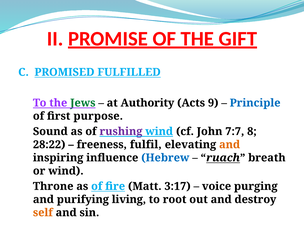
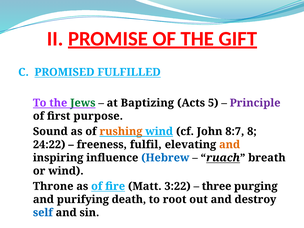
Authority: Authority -> Baptizing
9: 9 -> 5
Principle colour: blue -> purple
rushing colour: purple -> orange
7:7: 7:7 -> 8:7
28:22: 28:22 -> 24:22
3:17: 3:17 -> 3:22
voice: voice -> three
living: living -> death
self colour: orange -> blue
